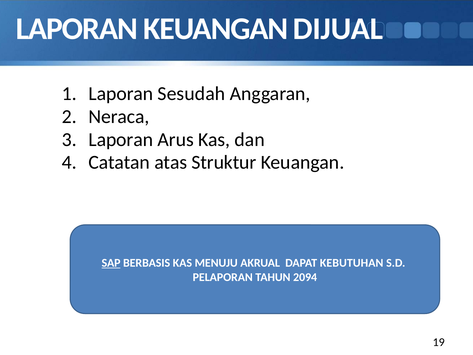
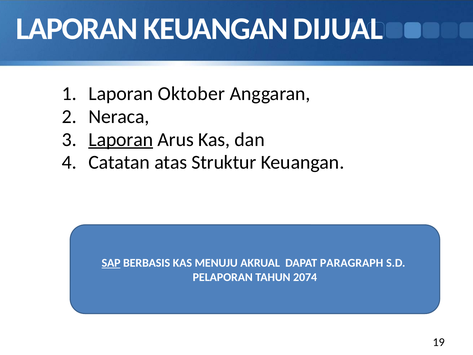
Sesudah: Sesudah -> Oktober
Laporan at (121, 139) underline: none -> present
KEBUTUHAN: KEBUTUHAN -> PARAGRAPH
2094: 2094 -> 2074
